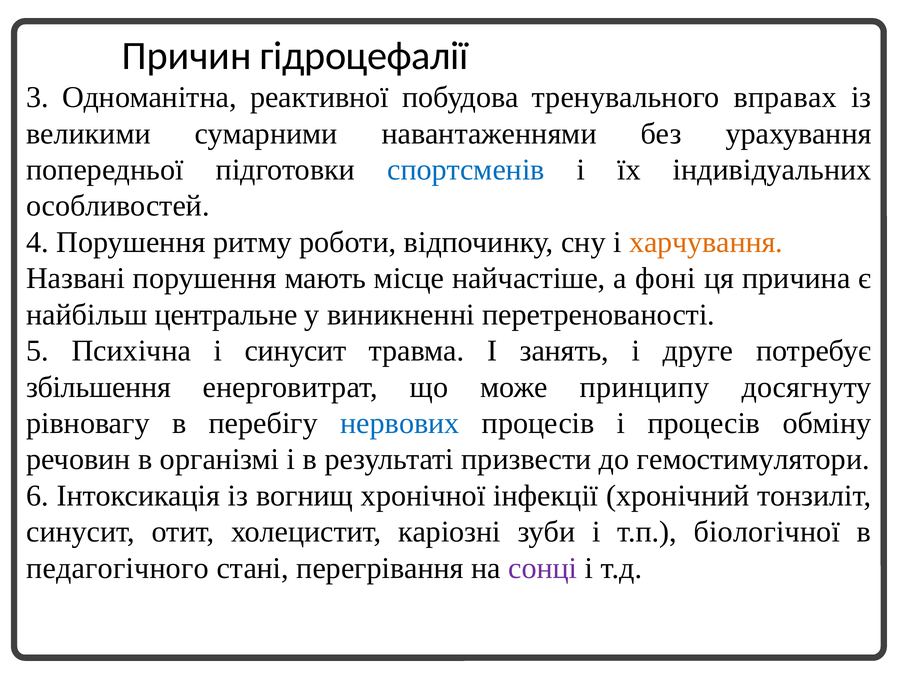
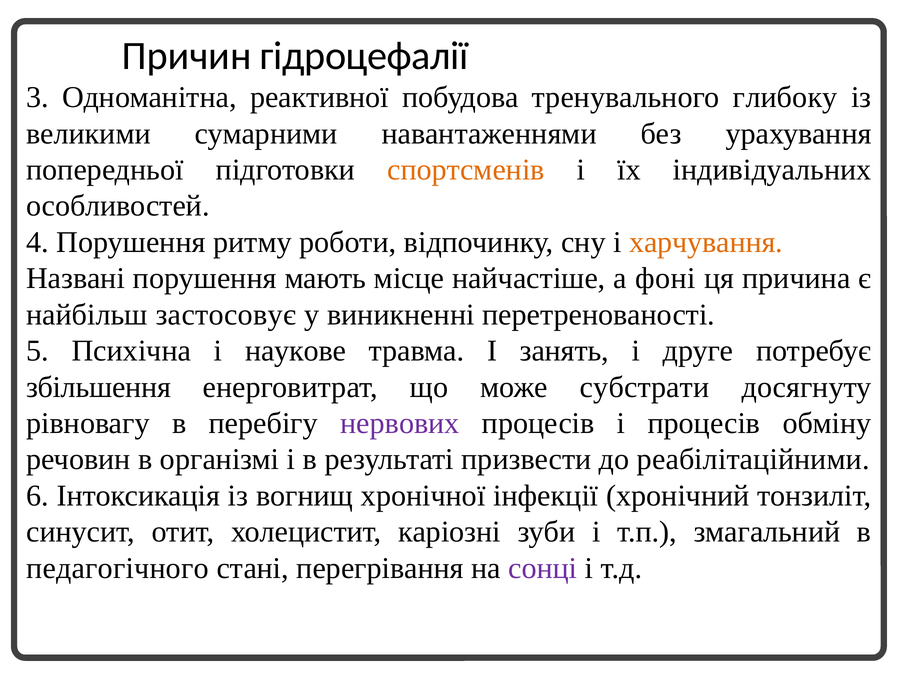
вправах: вправах -> глибоку
спортсменів colour: blue -> orange
центральне: центральне -> застосовує
і синусит: синусит -> наукове
принципу: принципу -> субстрати
нервових colour: blue -> purple
гемостимулятори: гемостимулятори -> реабілітаційними
біологічної: біологічної -> змагальний
